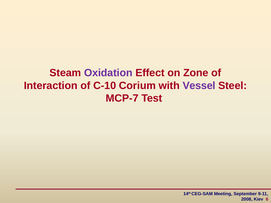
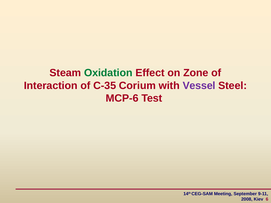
Oxidation colour: purple -> green
C-10: C-10 -> C-35
MCP-7: MCP-7 -> MCP-6
